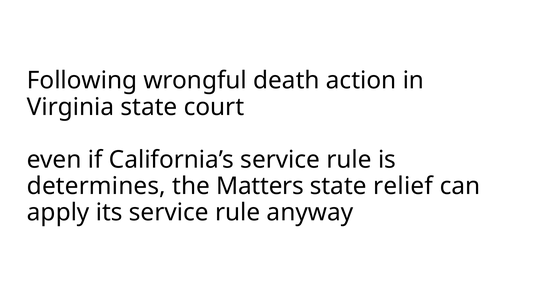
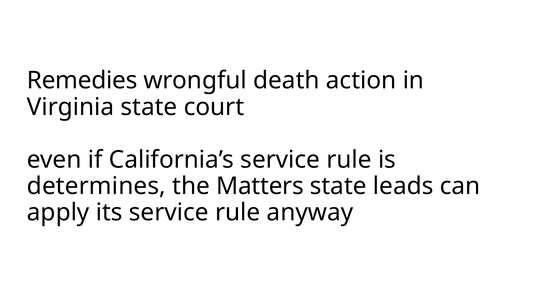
Following: Following -> Remedies
relief: relief -> leads
